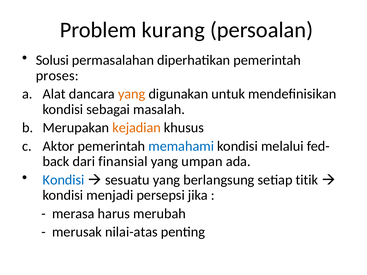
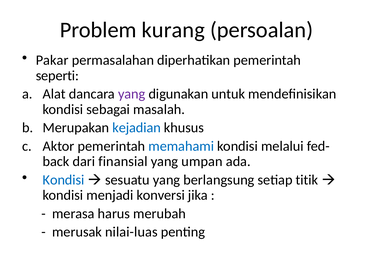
Solusi: Solusi -> Pakar
proses: proses -> seperti
yang at (132, 94) colour: orange -> purple
kejadian colour: orange -> blue
persepsi: persepsi -> konversi
nilai-atas: nilai-atas -> nilai-luas
